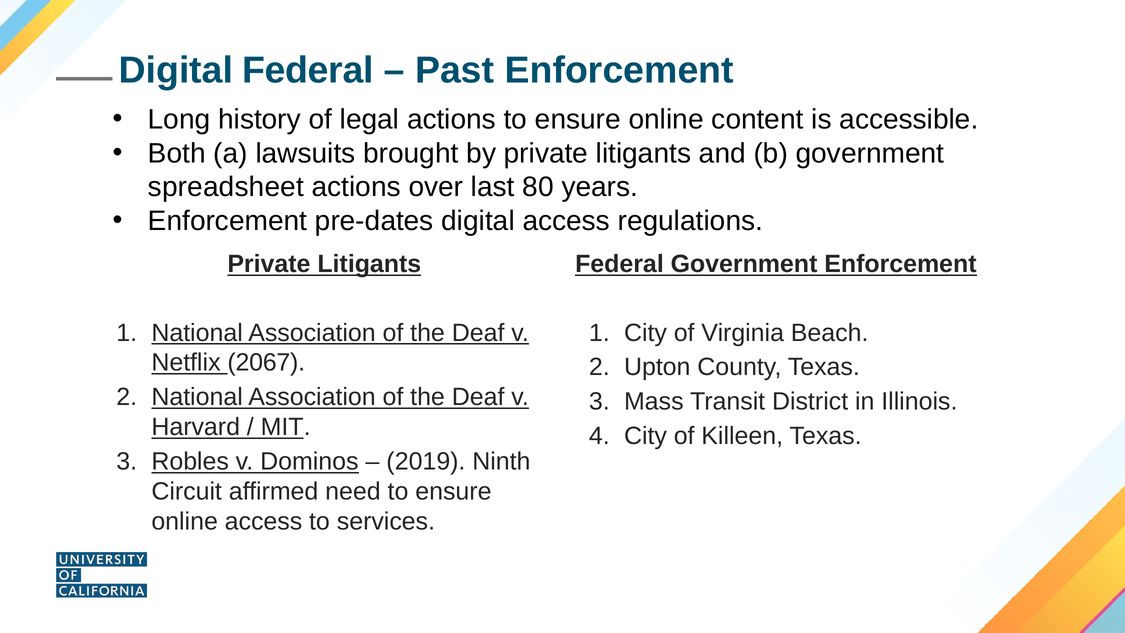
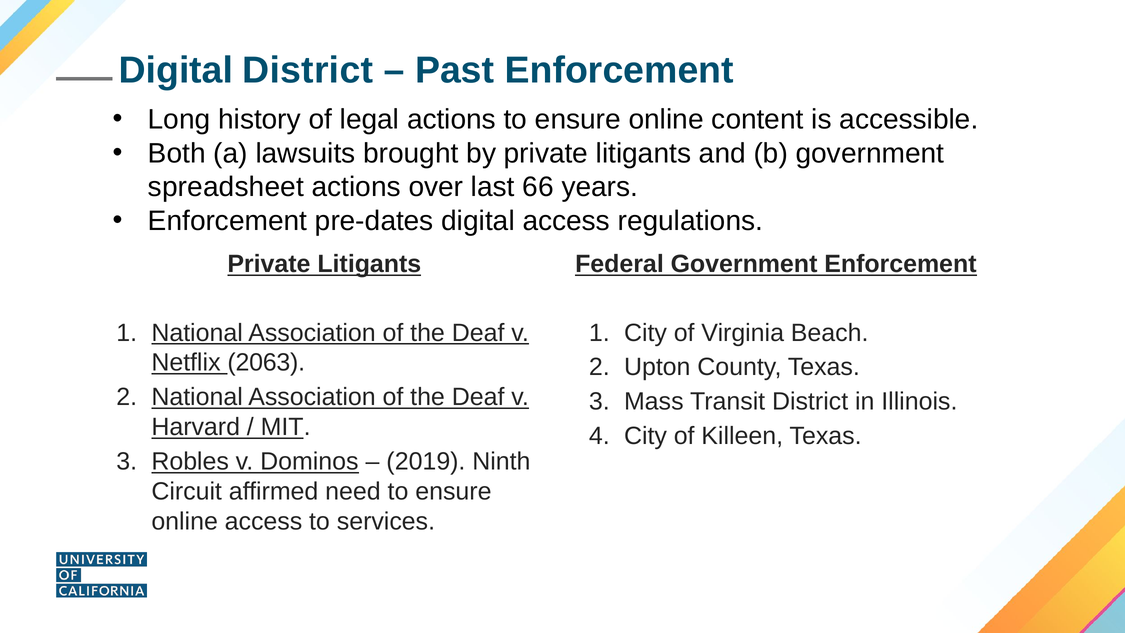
Digital Federal: Federal -> District
80: 80 -> 66
2067: 2067 -> 2063
